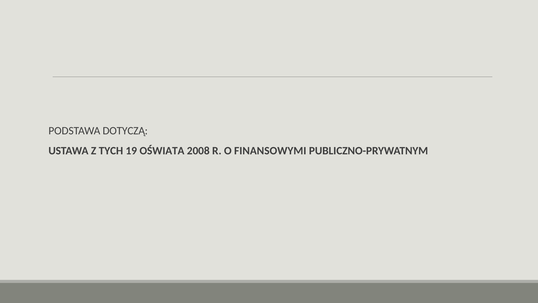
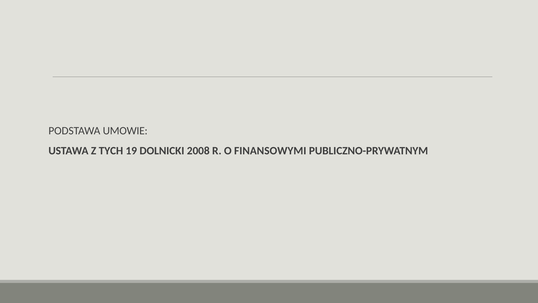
DOTYCZĄ: DOTYCZĄ -> UMOWIE
OŚWIATA: OŚWIATA -> DOLNICKI
